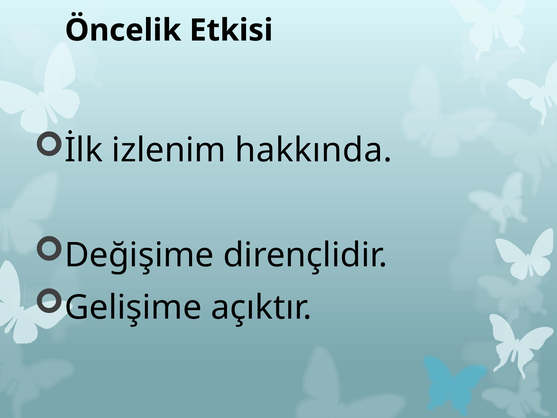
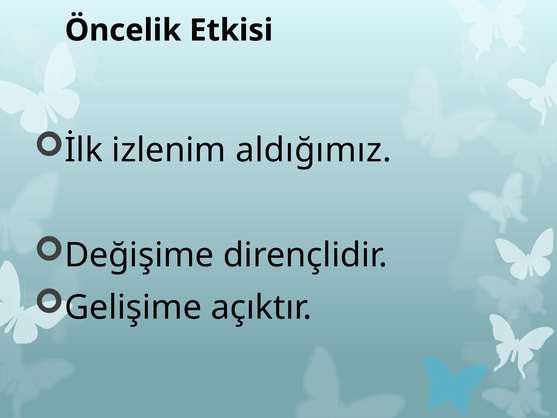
hakkında: hakkında -> aldığımız
